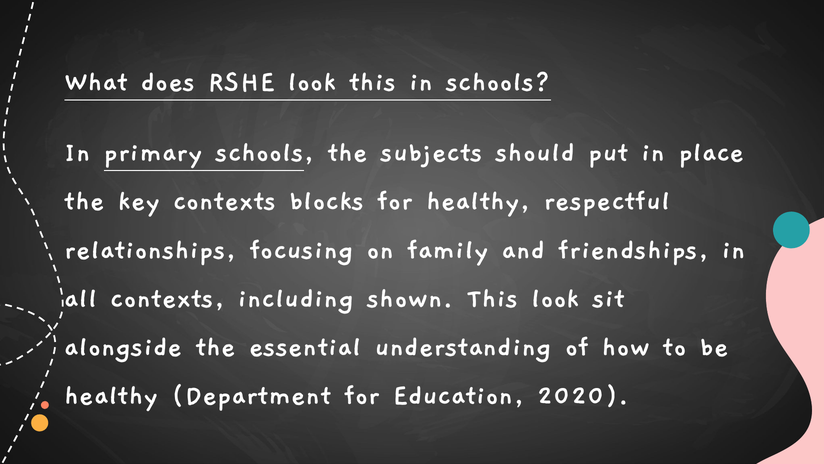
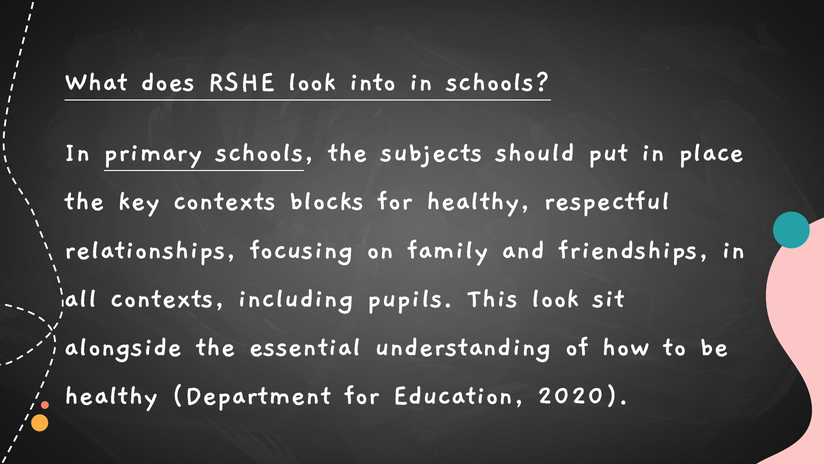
look this: this -> into
shown: shown -> pupils
